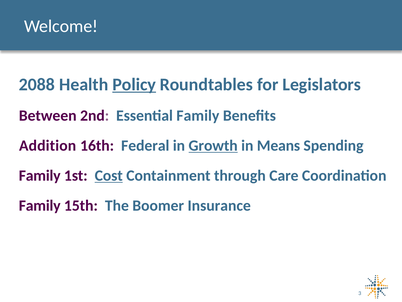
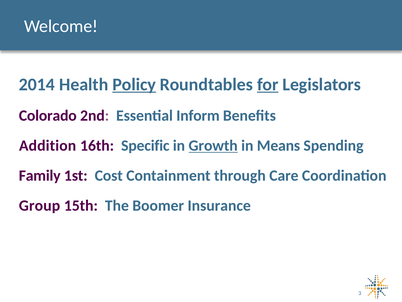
2088: 2088 -> 2014
for underline: none -> present
Between: Between -> Colorado
Essential Family: Family -> Inform
Federal: Federal -> Specific
Cost underline: present -> none
Family at (40, 205): Family -> Group
